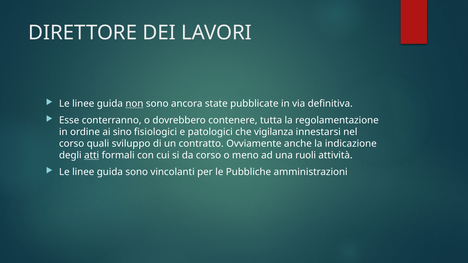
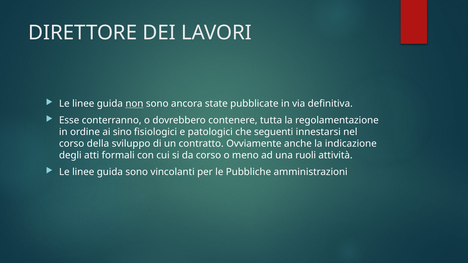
vigilanza: vigilanza -> seguenti
quali: quali -> della
atti underline: present -> none
